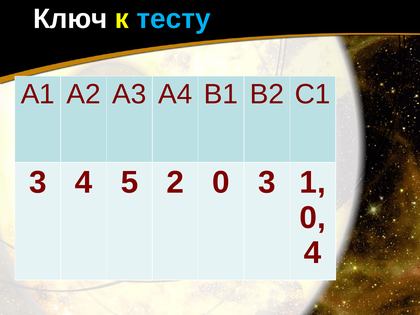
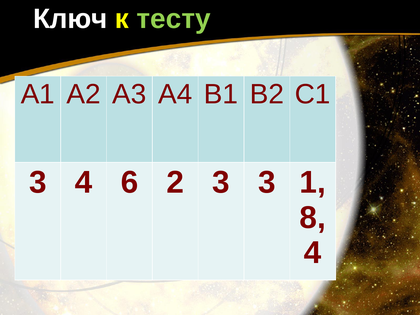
тесту colour: light blue -> light green
5: 5 -> 6
2 0: 0 -> 3
0 at (313, 218): 0 -> 8
